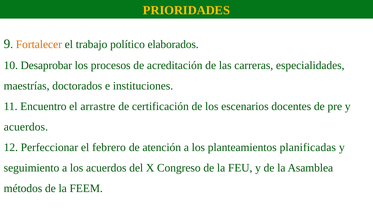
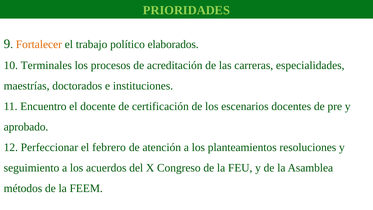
PRIORIDADES colour: yellow -> light green
Desaprobar: Desaprobar -> Terminales
arrastre: arrastre -> docente
acuerdos at (26, 127): acuerdos -> aprobado
planificadas: planificadas -> resoluciones
